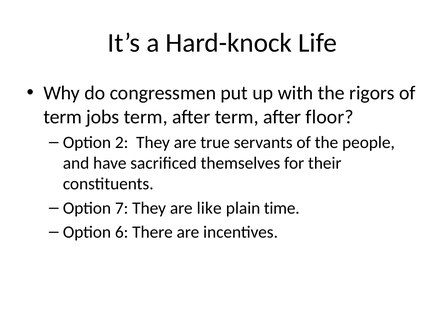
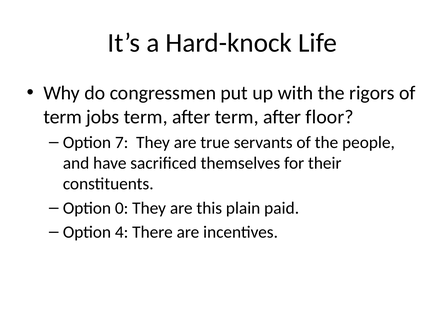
2: 2 -> 7
7: 7 -> 0
like: like -> this
time: time -> paid
6: 6 -> 4
